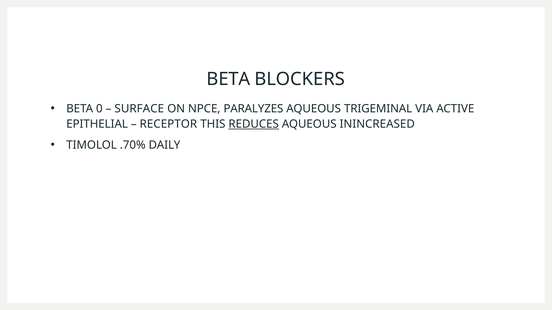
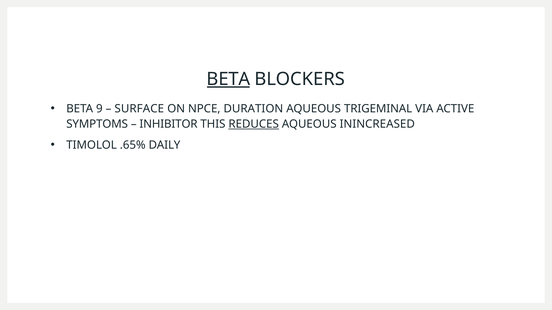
BETA at (228, 79) underline: none -> present
0: 0 -> 9
PARALYZES: PARALYZES -> DURATION
EPITHELIAL: EPITHELIAL -> SYMPTOMS
RECEPTOR: RECEPTOR -> INHIBITOR
.70%: .70% -> .65%
